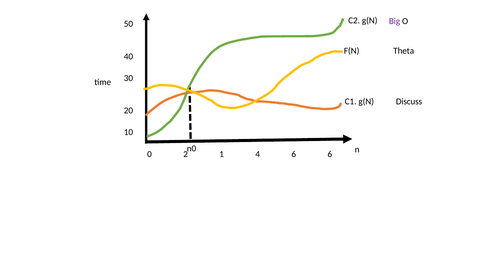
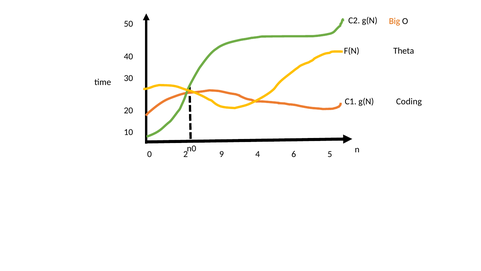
Big colour: purple -> orange
Discuss: Discuss -> Coding
1: 1 -> 9
6 6: 6 -> 5
